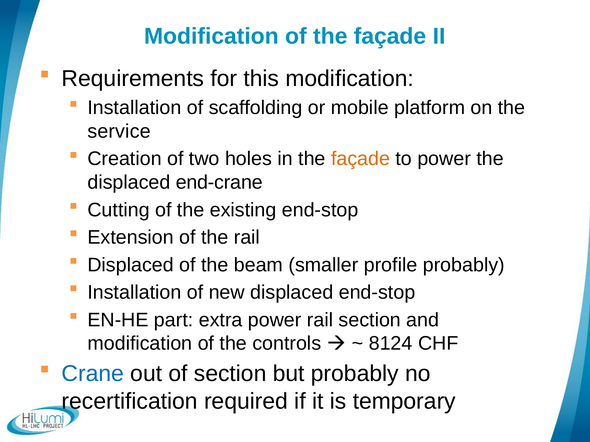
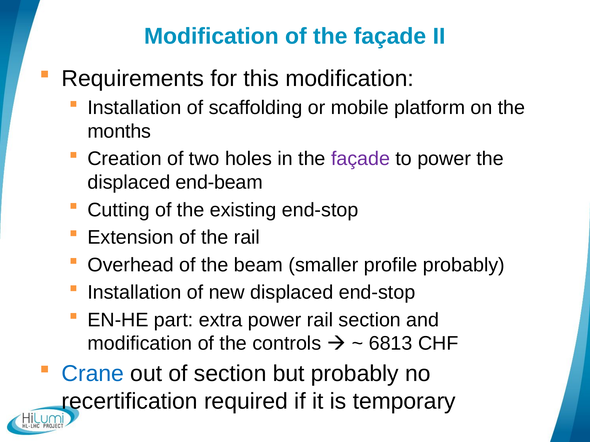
service: service -> months
façade at (361, 159) colour: orange -> purple
end-crane: end-crane -> end-beam
Displaced at (131, 265): Displaced -> Overhead
8124: 8124 -> 6813
